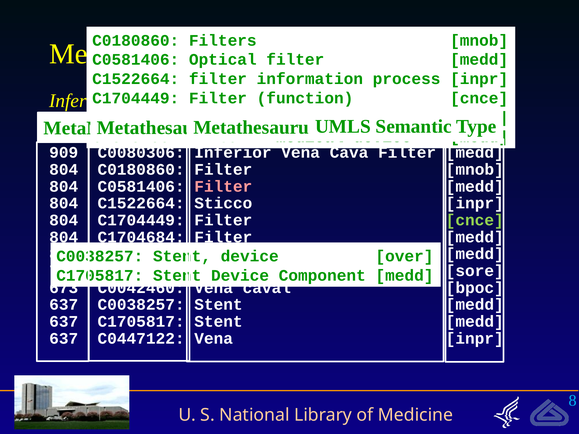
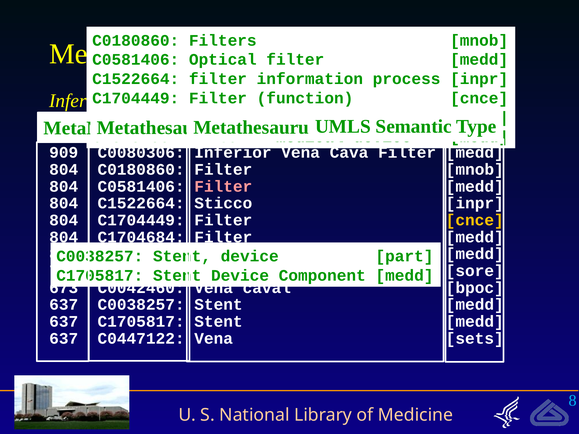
cnce at (475, 220) colour: light green -> yellow
over: over -> part
Vena inpr: inpr -> sets
